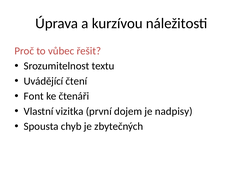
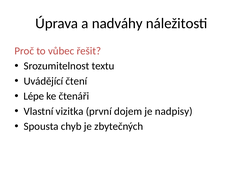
kurzívou: kurzívou -> nadváhy
Font: Font -> Lépe
